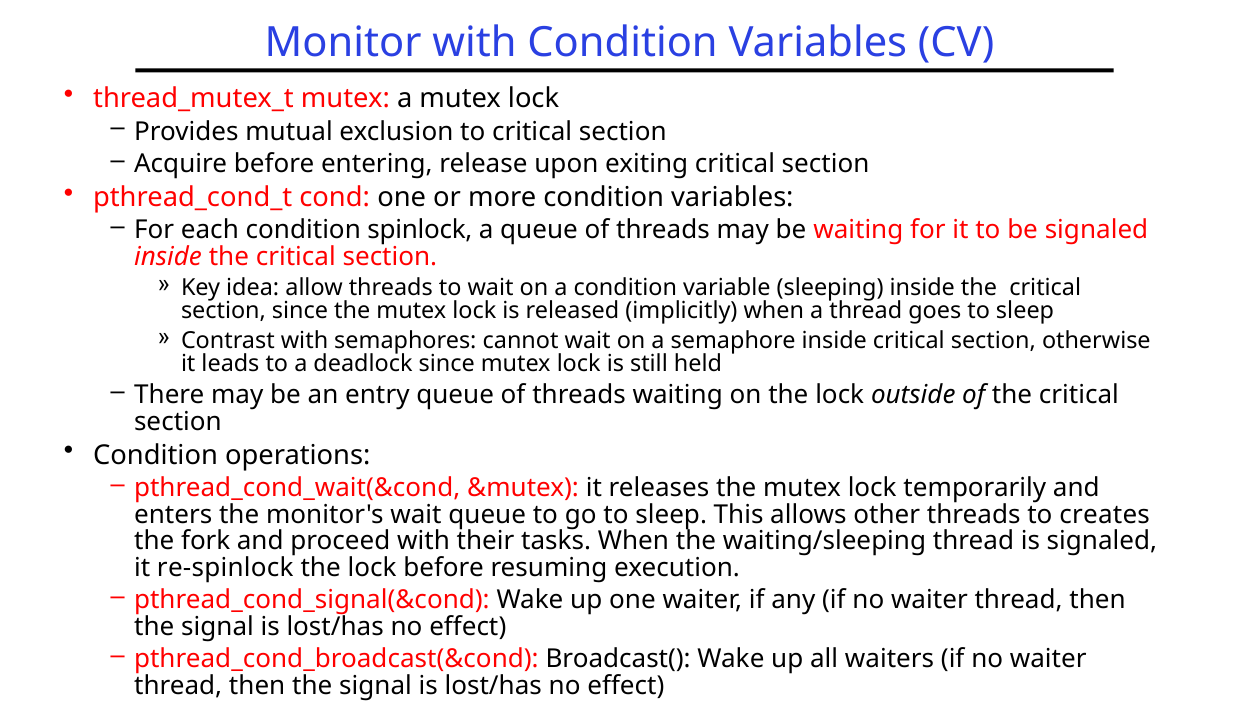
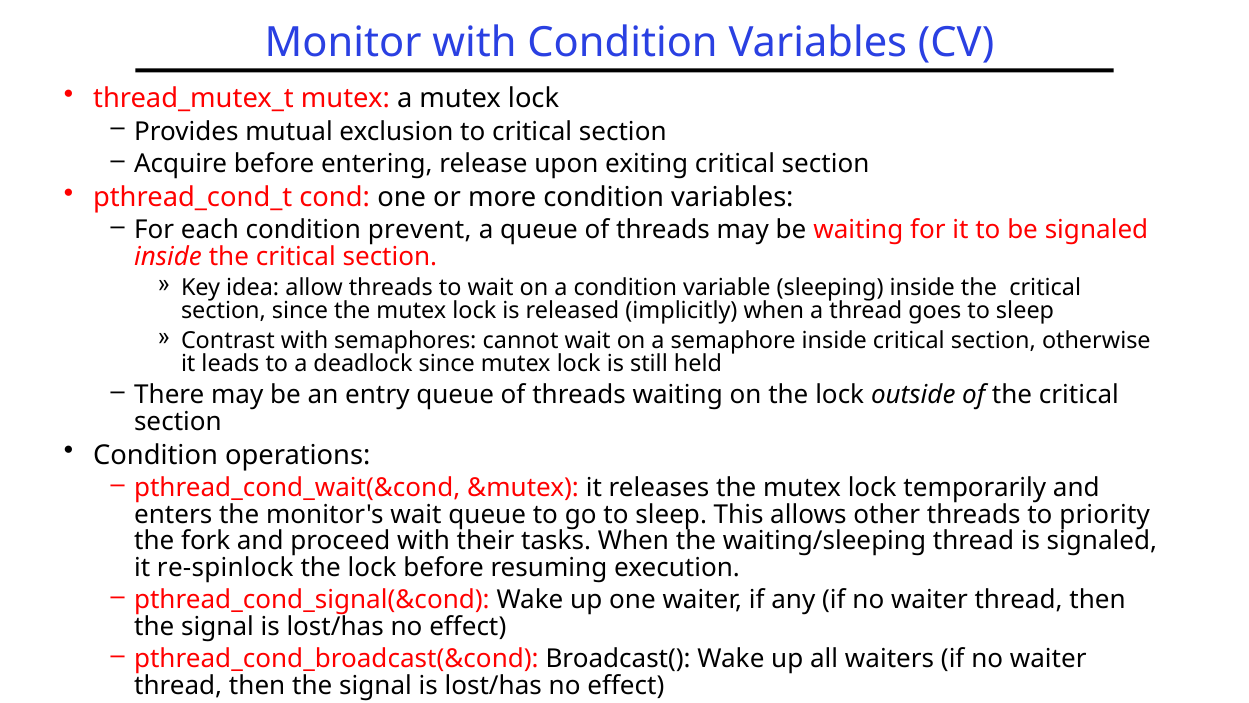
spinlock: spinlock -> prevent
creates: creates -> priority
